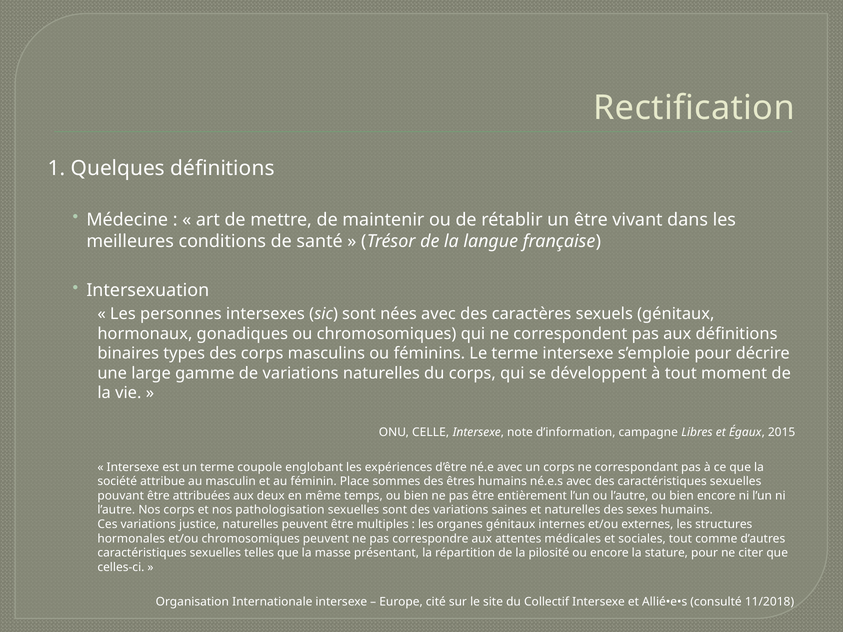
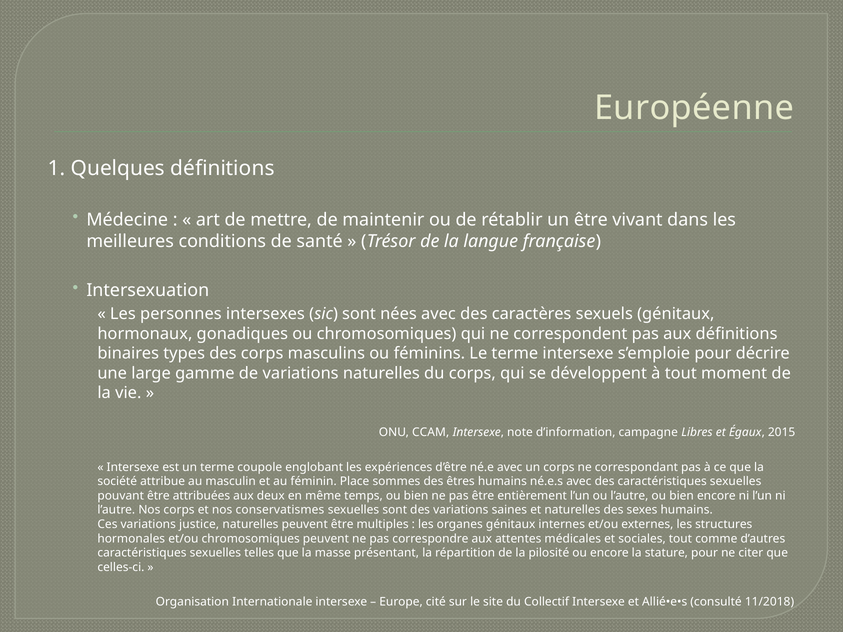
Rectification: Rectification -> Européenne
CELLE: CELLE -> CCAM
pathologisation: pathologisation -> conservatismes
